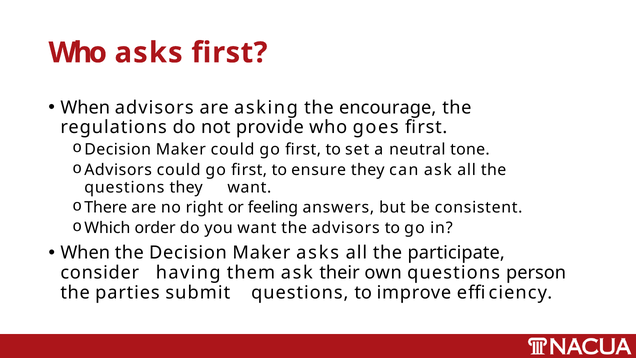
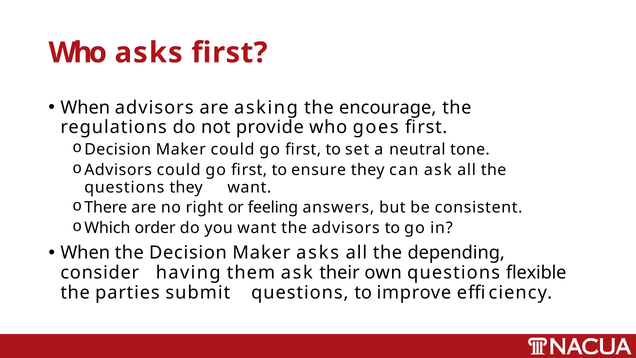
participate: participate -> depending
person: person -> flexible
